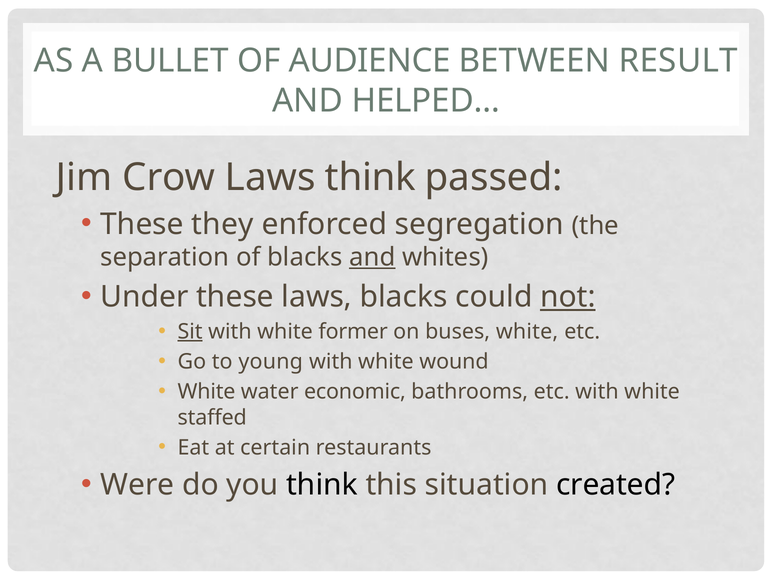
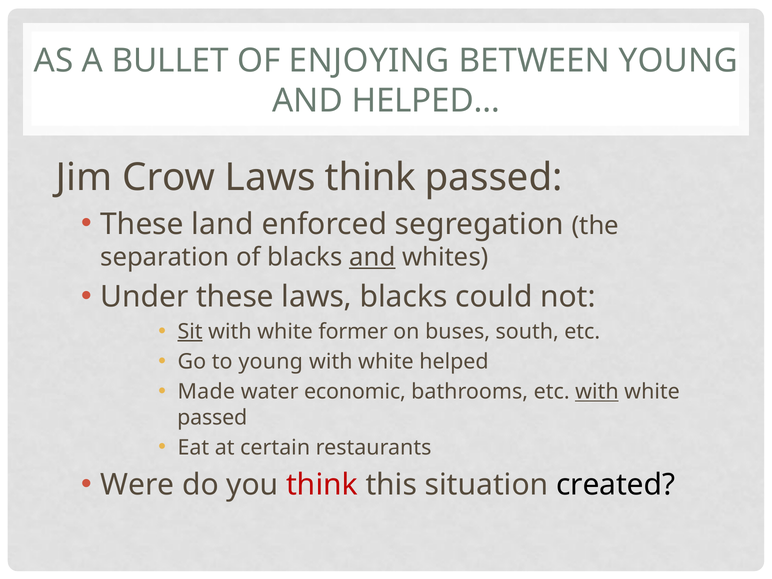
AUDIENCE: AUDIENCE -> ENJOYING
BETWEEN RESULT: RESULT -> YOUNG
they: they -> land
not underline: present -> none
buses white: white -> south
wound: wound -> helped
White at (206, 392): White -> Made
with at (597, 392) underline: none -> present
staffed at (212, 418): staffed -> passed
think at (322, 485) colour: black -> red
